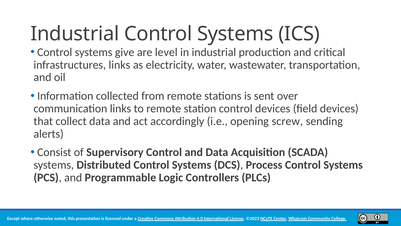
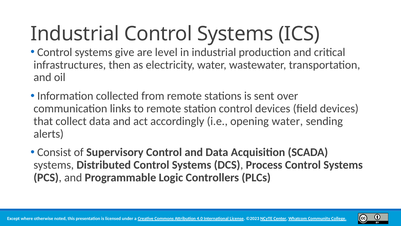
infrastructures links: links -> then
opening screw: screw -> water
